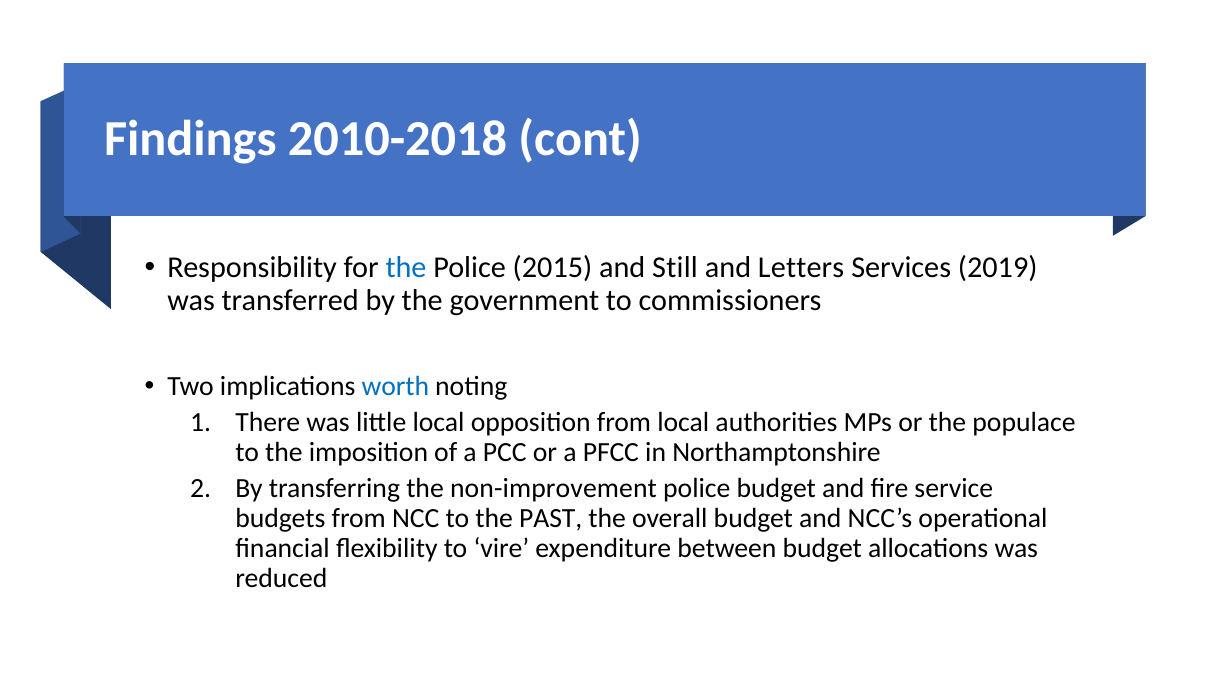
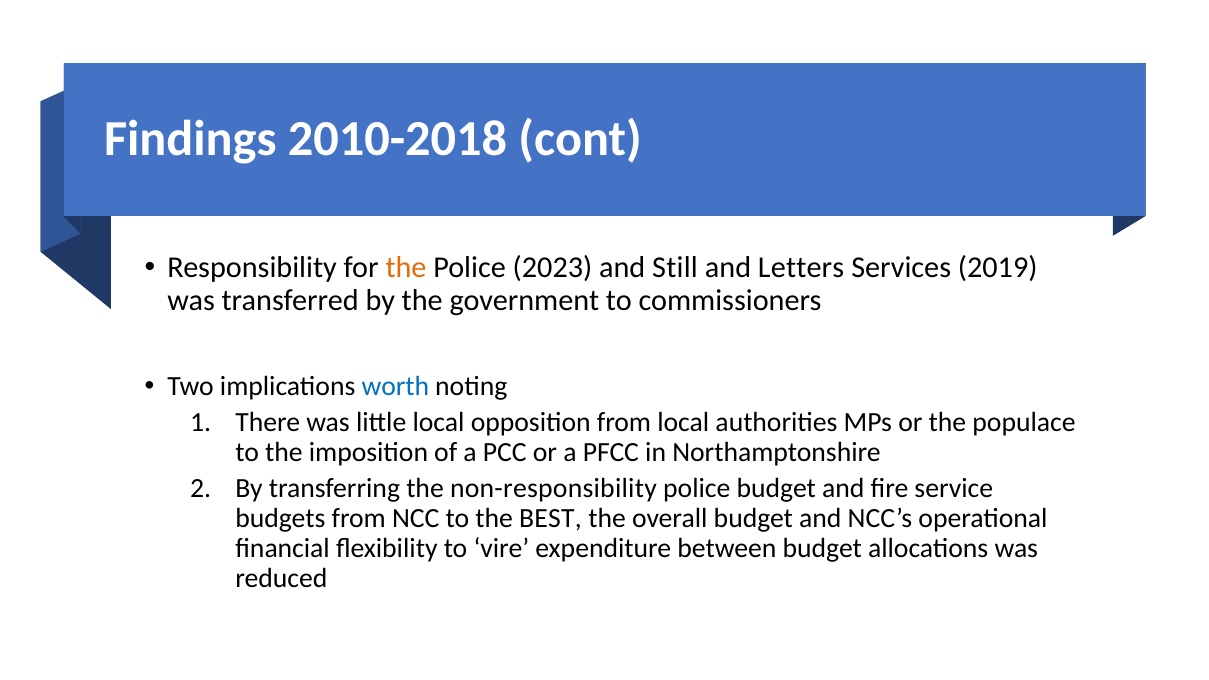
the at (406, 268) colour: blue -> orange
2015: 2015 -> 2023
non-improvement: non-improvement -> non-responsibility
PAST: PAST -> BEST
